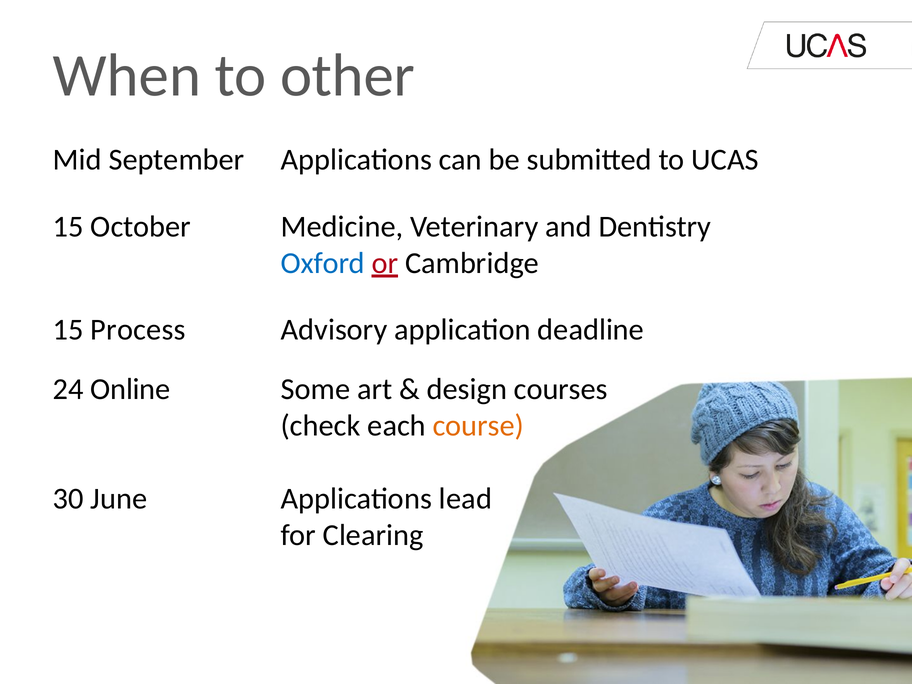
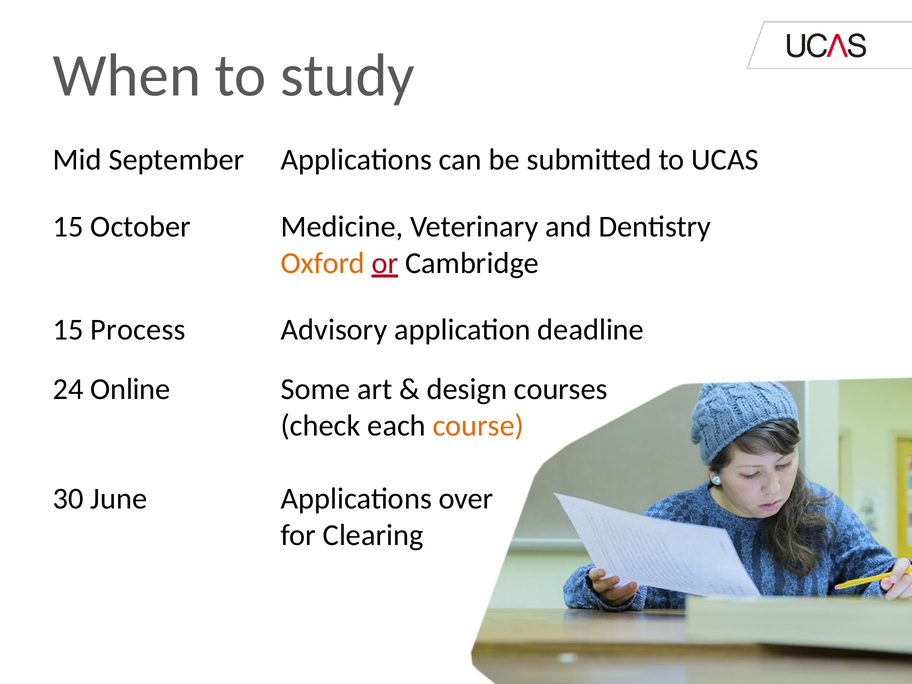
other: other -> study
Oxford colour: blue -> orange
lead: lead -> over
